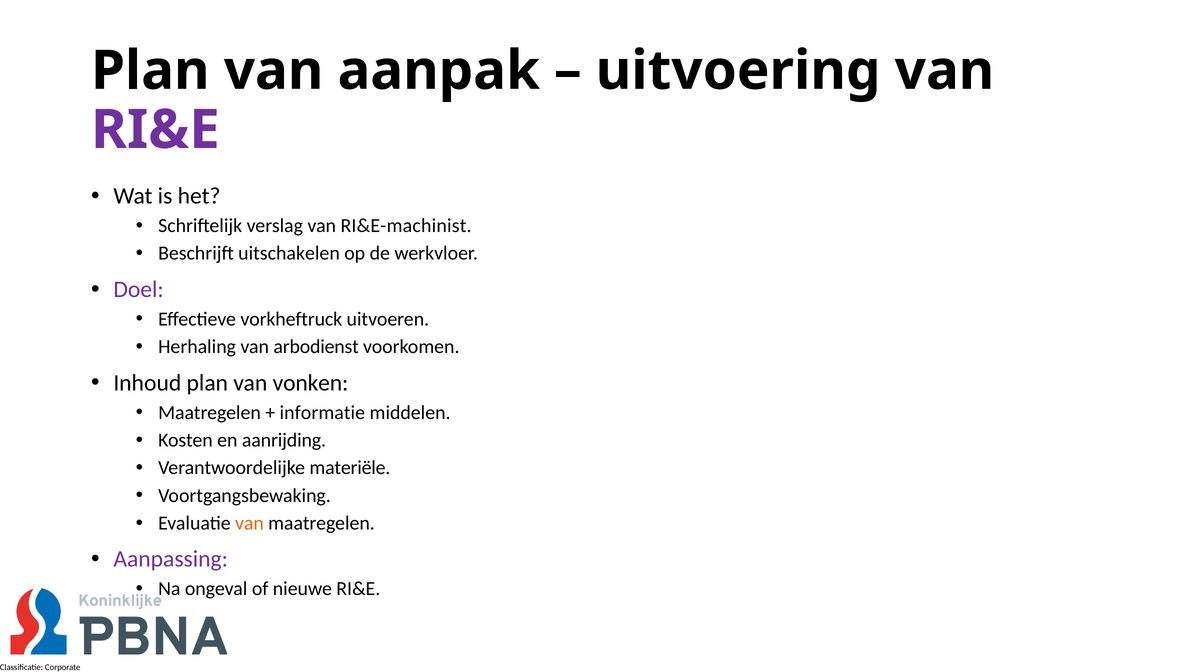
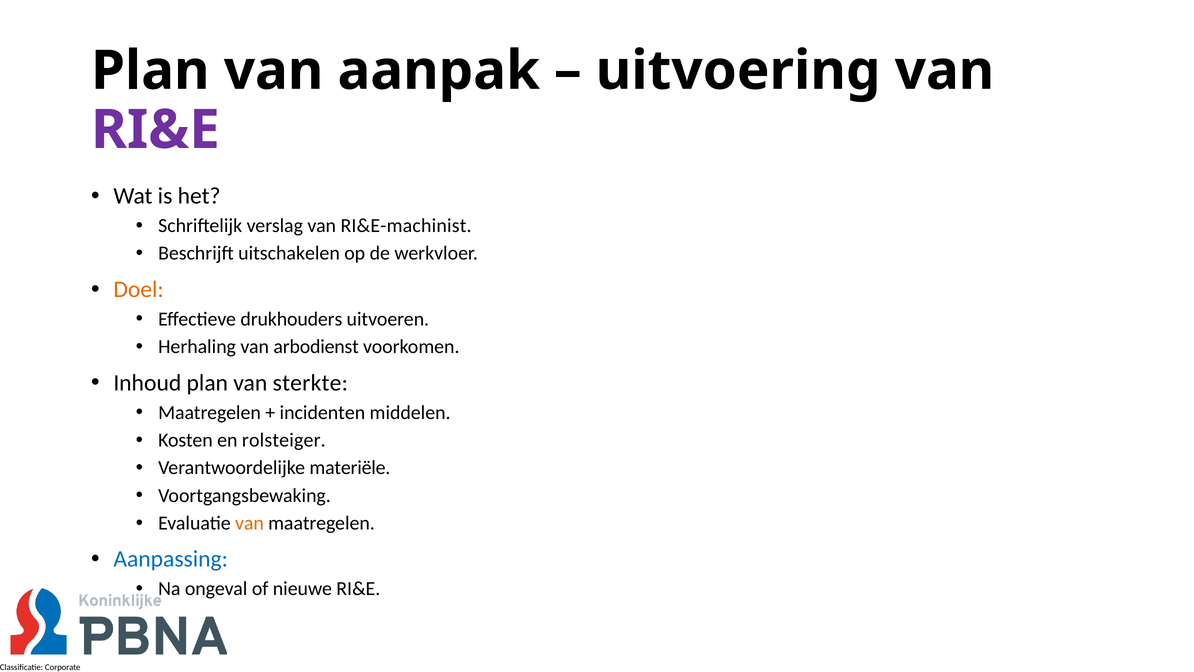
Doel colour: purple -> orange
vorkheftruck: vorkheftruck -> drukhouders
vonken: vonken -> sterkte
informatie: informatie -> incidenten
aanrijding: aanrijding -> rolsteiger
Aanpassing colour: purple -> blue
